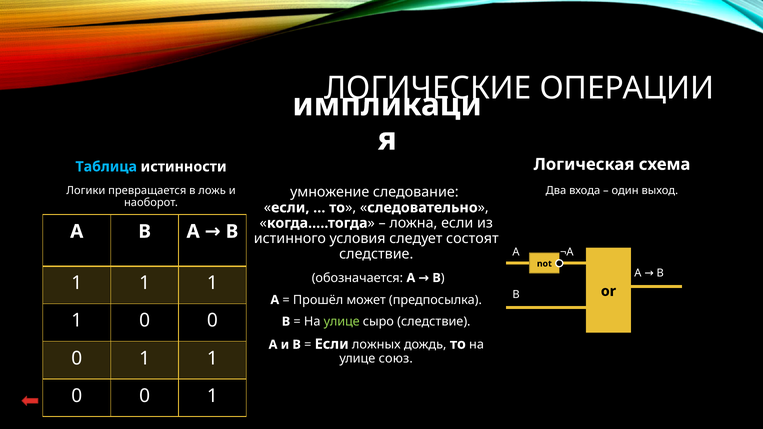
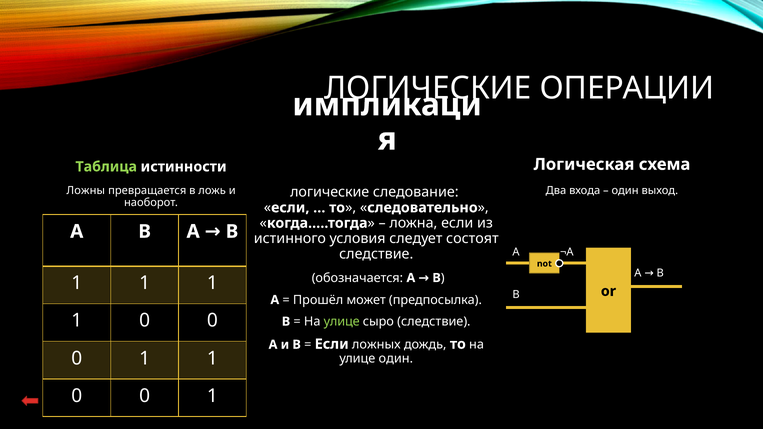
Таблица colour: light blue -> light green
Логики: Логики -> Ложны
умножение at (330, 192): умножение -> логические
улице союз: союз -> один
